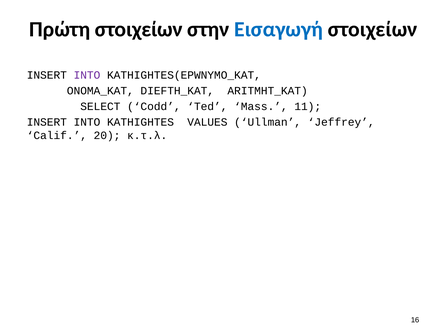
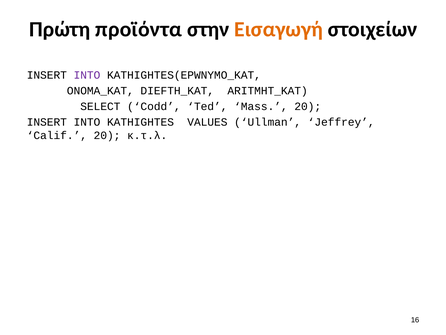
Πρώτη στοιχείων: στοιχείων -> προϊόντα
Εισαγωγή colour: blue -> orange
Mass 11: 11 -> 20
